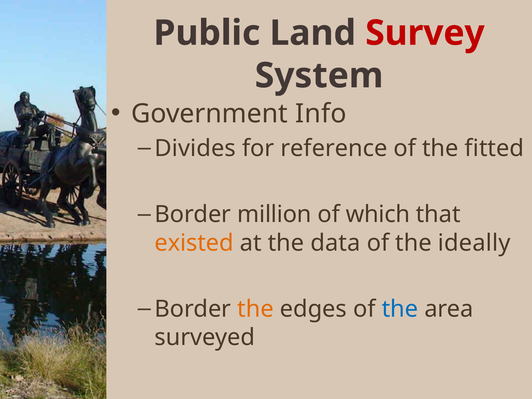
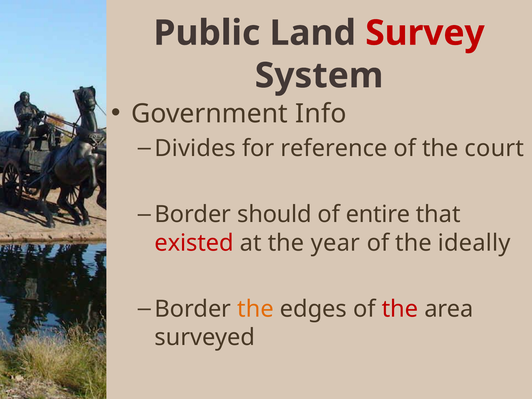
fitted: fitted -> court
million: million -> should
which: which -> entire
existed colour: orange -> red
data: data -> year
the at (400, 309) colour: blue -> red
